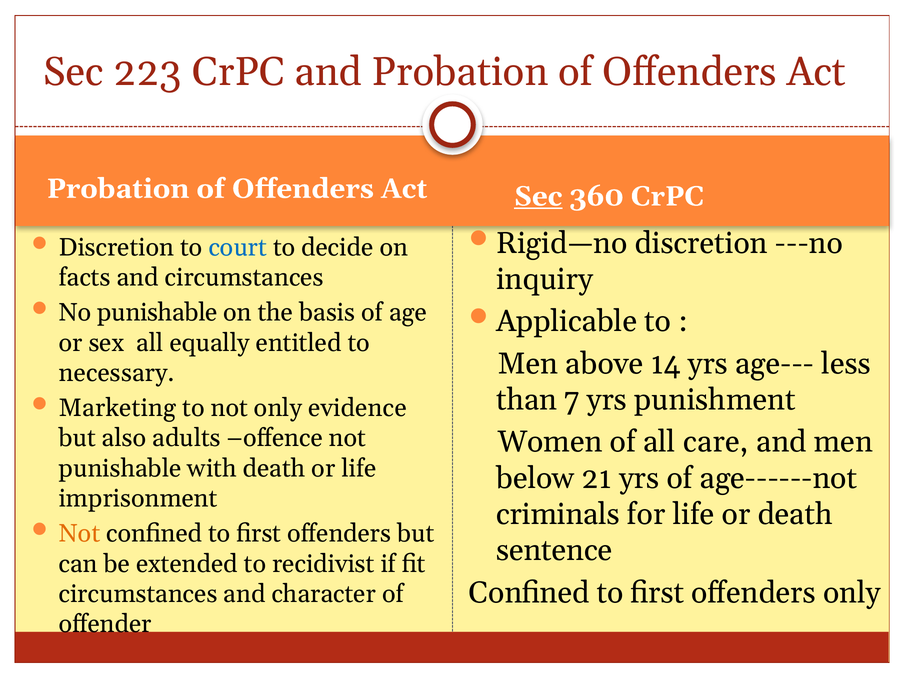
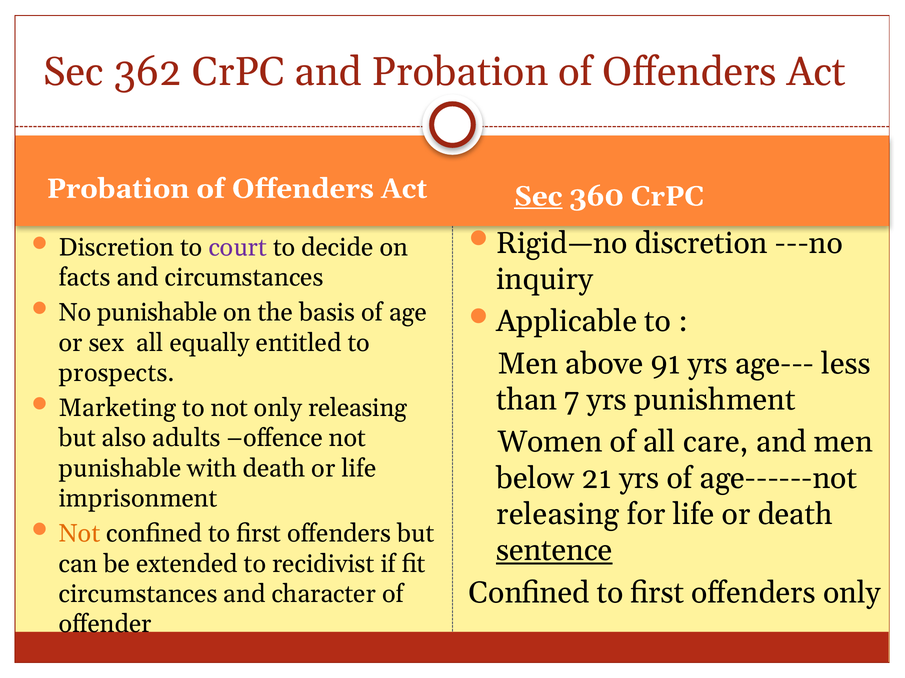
223: 223 -> 362
court colour: blue -> purple
14: 14 -> 91
necessary: necessary -> prospects
only evidence: evidence -> releasing
criminals at (558, 515): criminals -> releasing
sentence underline: none -> present
